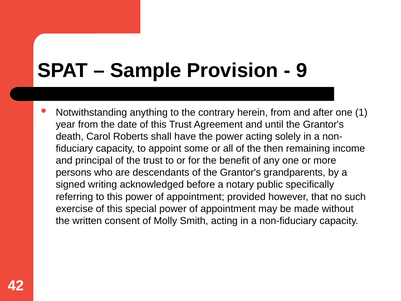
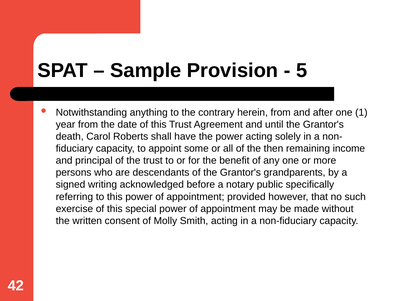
9: 9 -> 5
